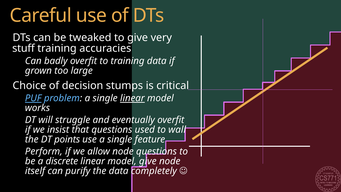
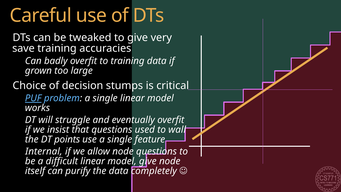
stuff: stuff -> save
linear at (132, 98) underline: present -> none
Perform: Perform -> Internal
discrete: discrete -> difficult
